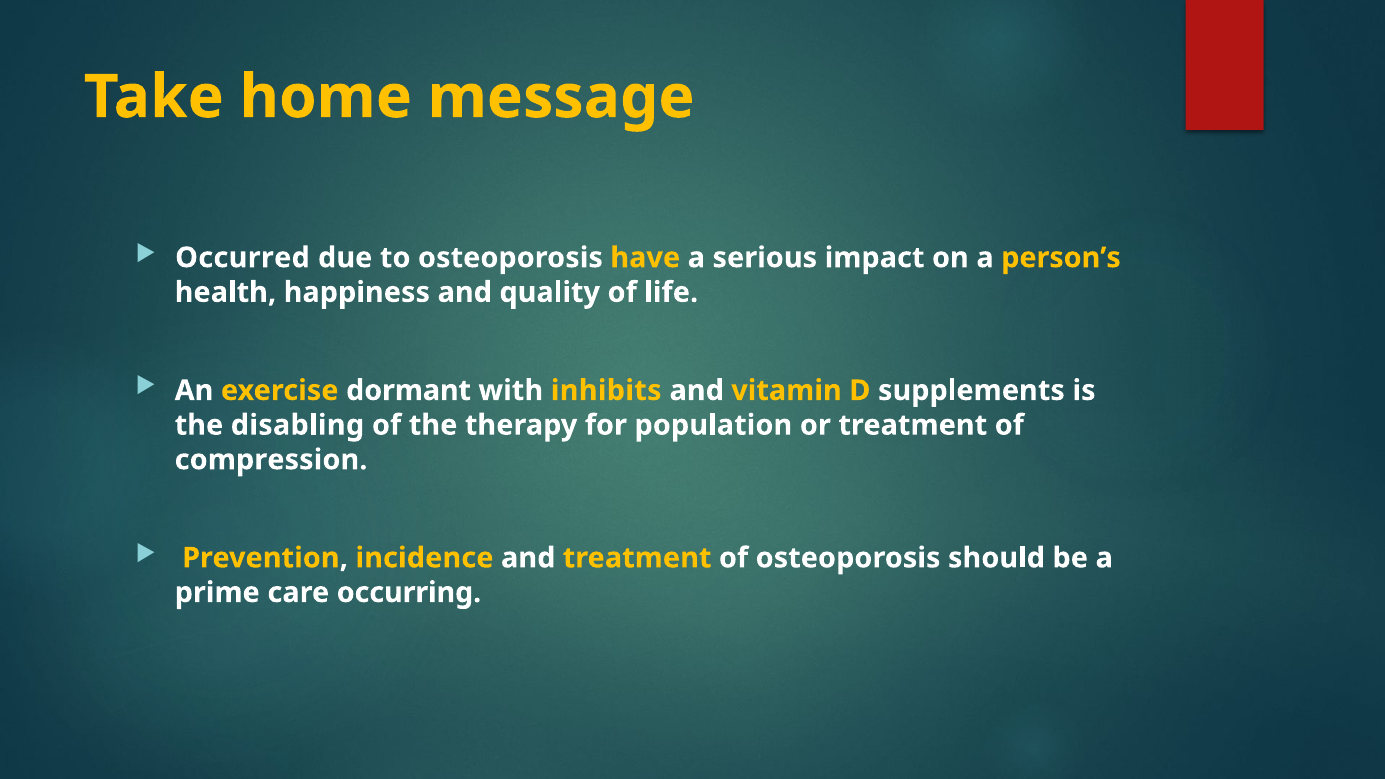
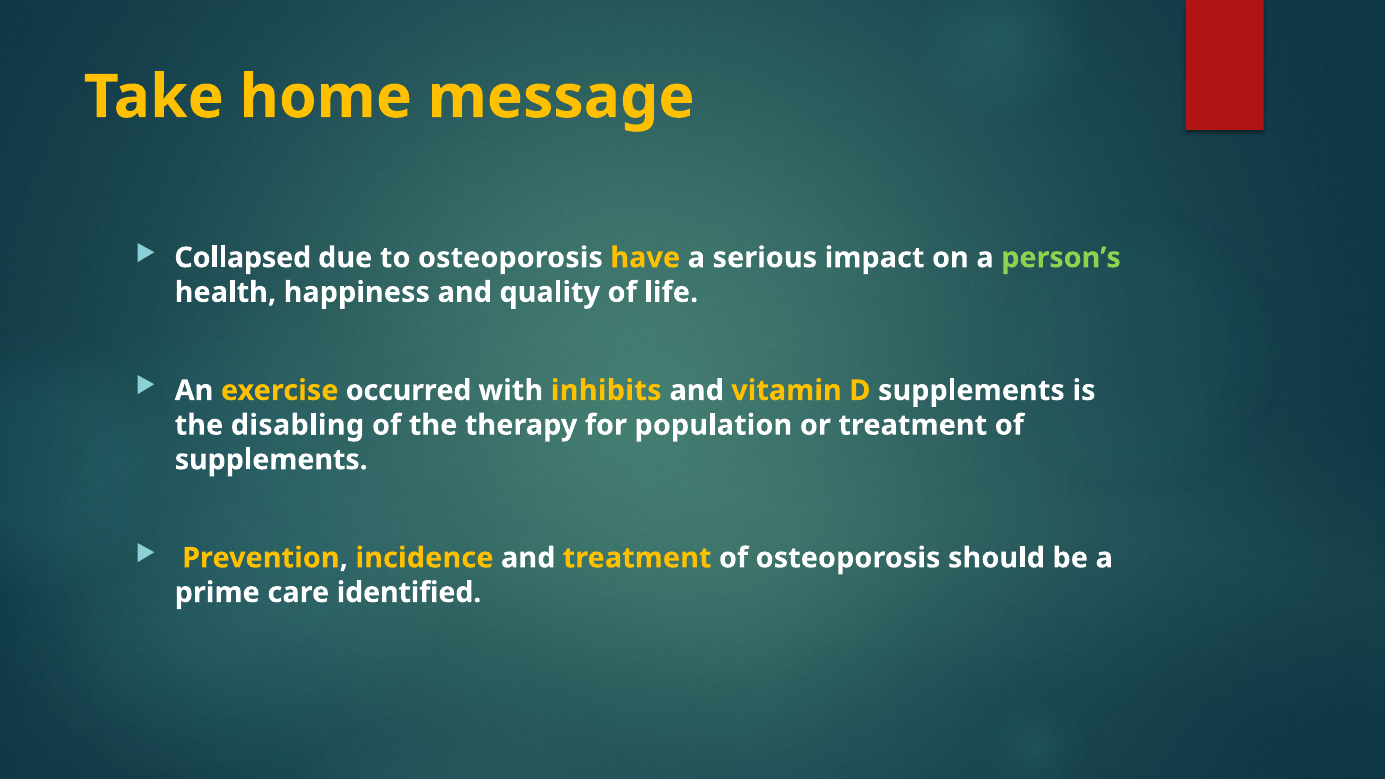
Occurred: Occurred -> Collapsed
person’s colour: yellow -> light green
dormant: dormant -> occurred
compression at (271, 460): compression -> supplements
occurring: occurring -> identified
